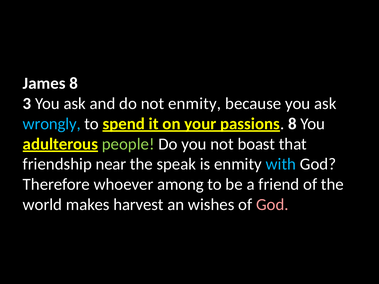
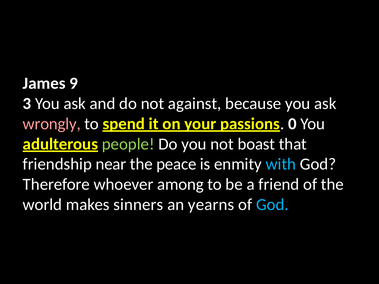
James 8: 8 -> 9
not enmity: enmity -> against
wrongly colour: light blue -> pink
passions 8: 8 -> 0
speak: speak -> peace
harvest: harvest -> sinners
wishes: wishes -> yearns
God at (272, 205) colour: pink -> light blue
